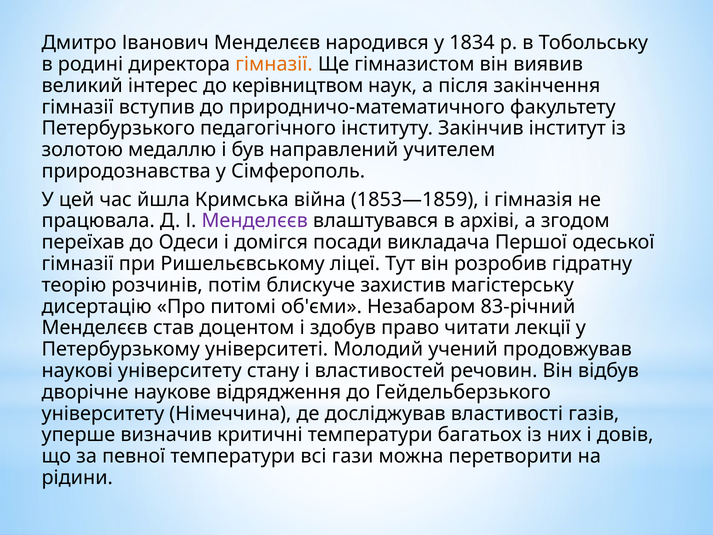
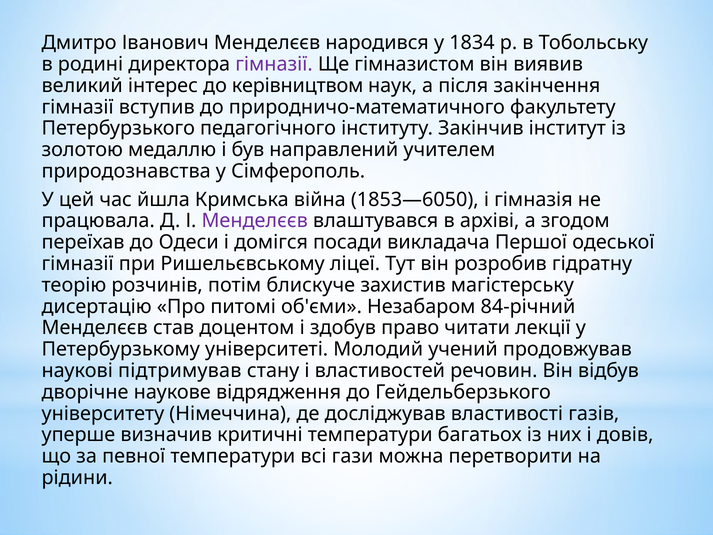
гімназії at (274, 64) colour: orange -> purple
1853—1859: 1853—1859 -> 1853—6050
83-річний: 83-річний -> 84-річний
наукові університету: університету -> підтримував
